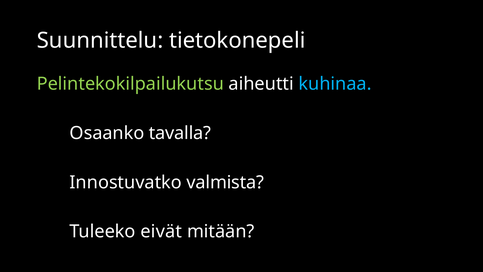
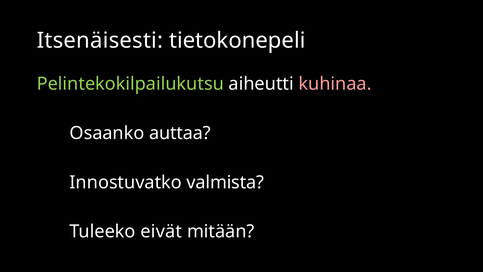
Suunnittelu: Suunnittelu -> Itsenäisesti
kuhinaa colour: light blue -> pink
tavalla: tavalla -> auttaa
